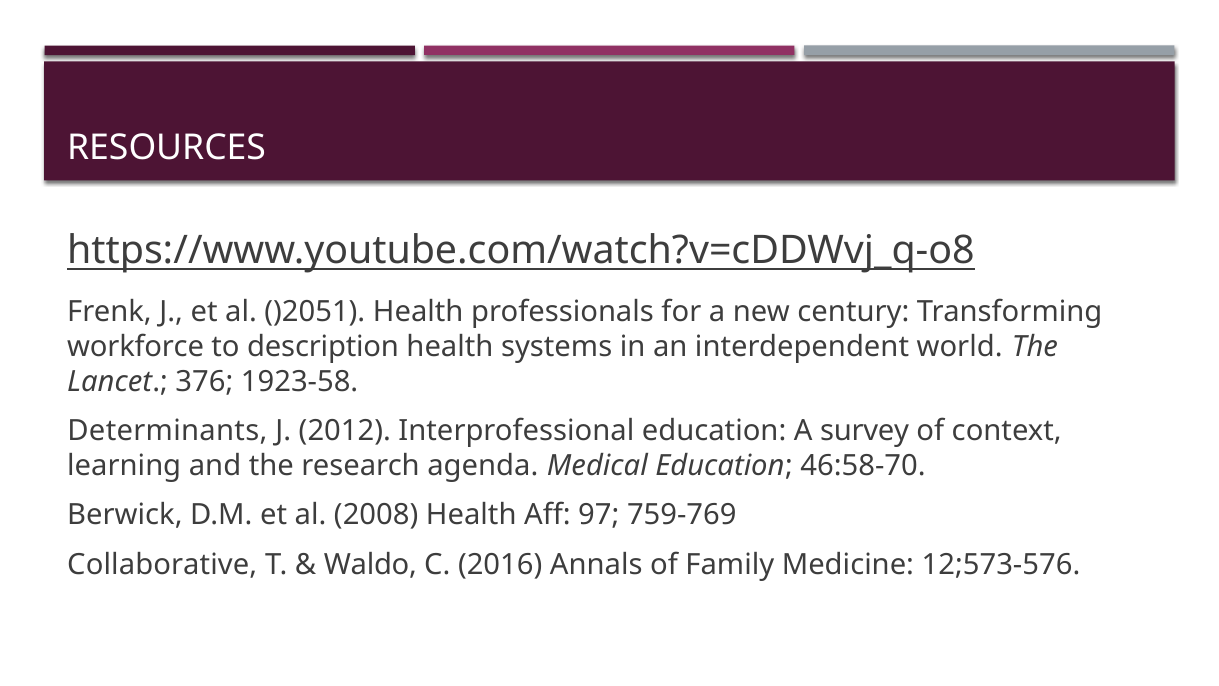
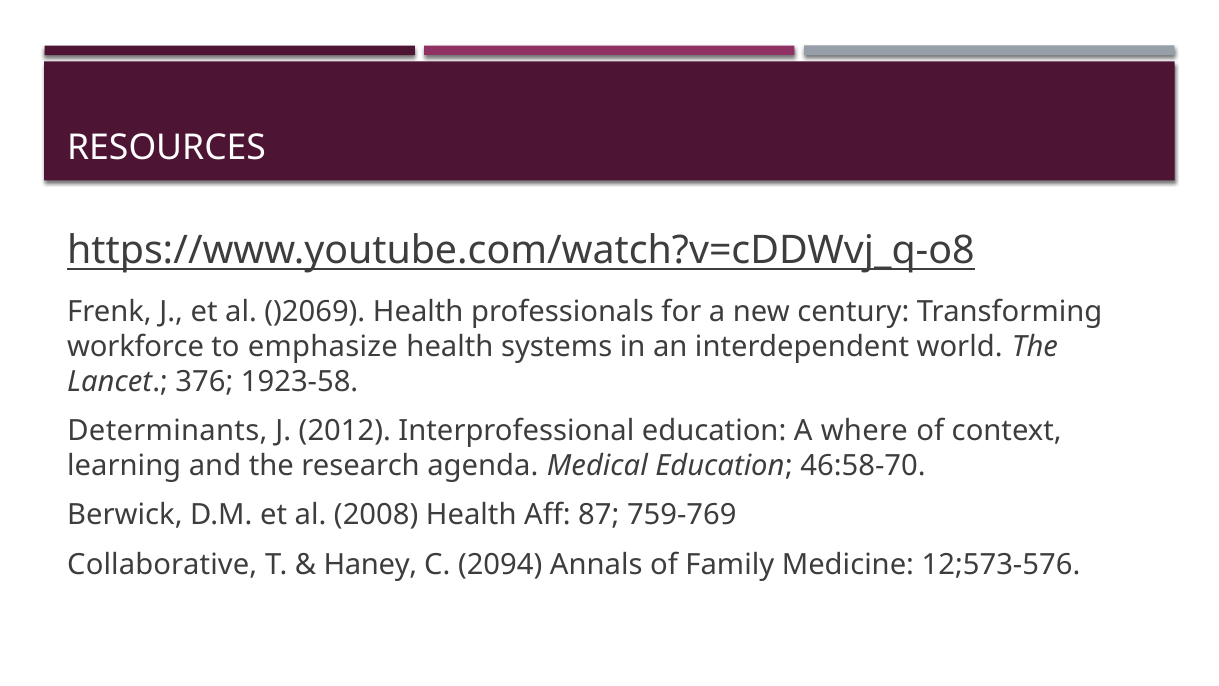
)2051: )2051 -> )2069
description: description -> emphasize
survey: survey -> where
97: 97 -> 87
Waldo: Waldo -> Haney
2016: 2016 -> 2094
